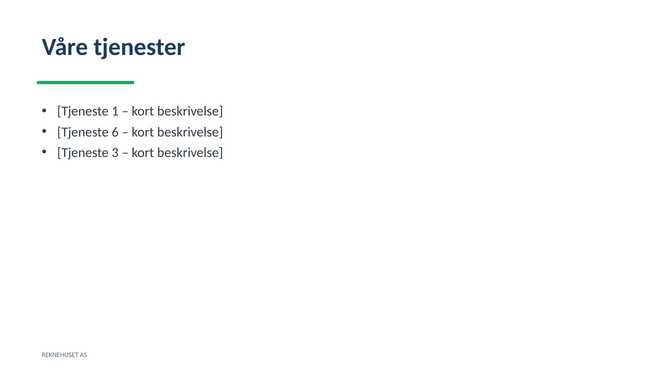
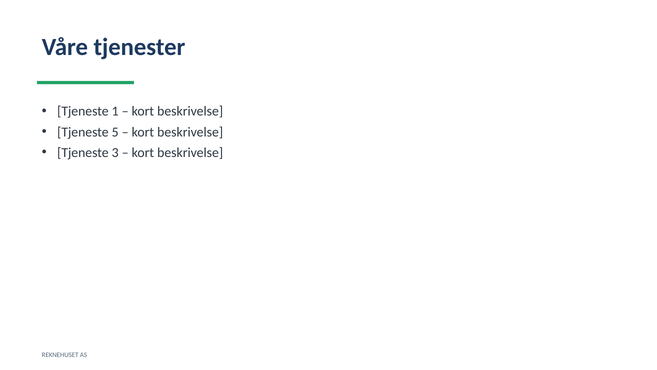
6: 6 -> 5
